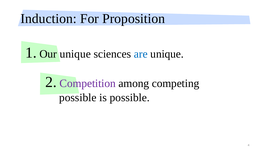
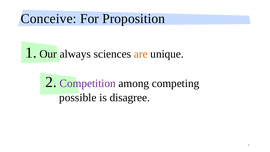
Induction: Induction -> Conceive
Our unique: unique -> always
are colour: blue -> orange
is possible: possible -> disagree
